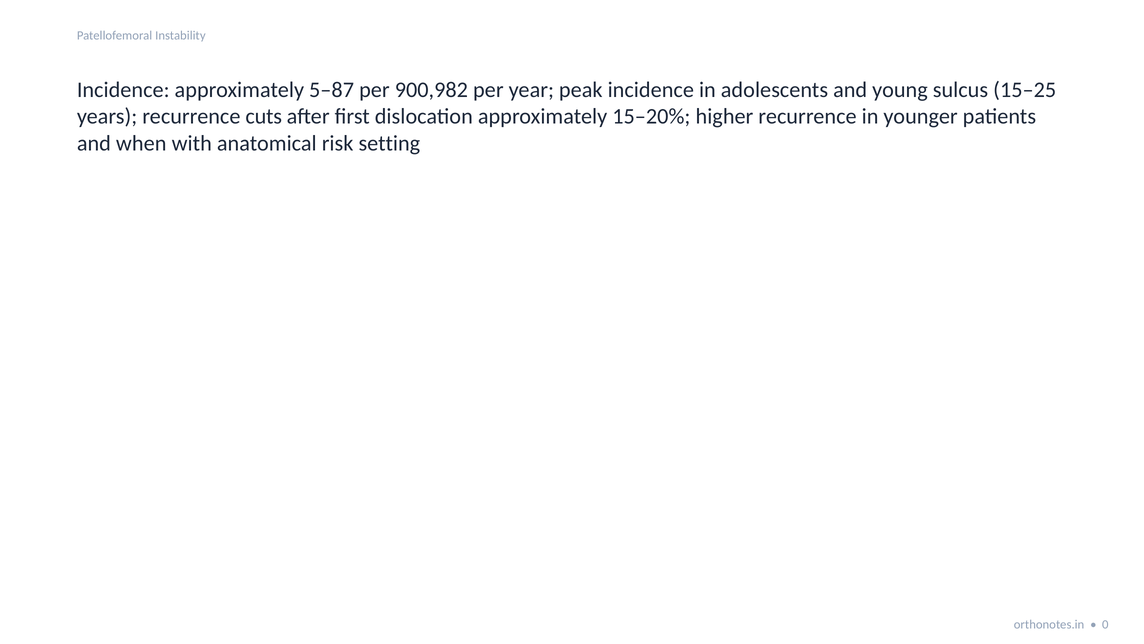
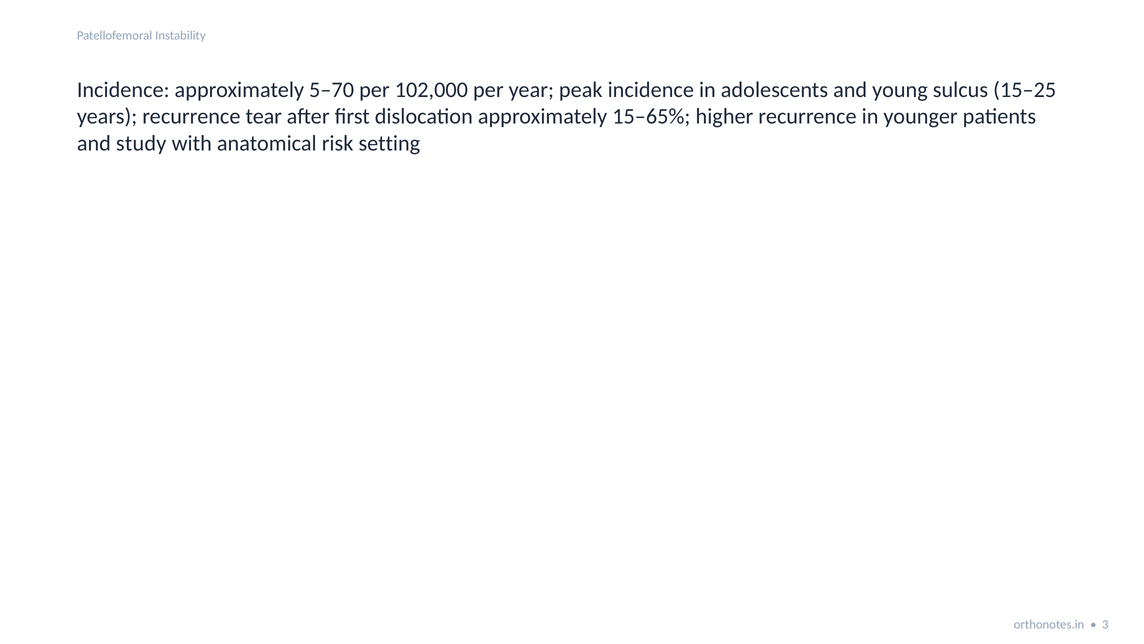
5–87: 5–87 -> 5–70
900,982: 900,982 -> 102,000
cuts: cuts -> tear
15–20%: 15–20% -> 15–65%
when: when -> study
0: 0 -> 3
